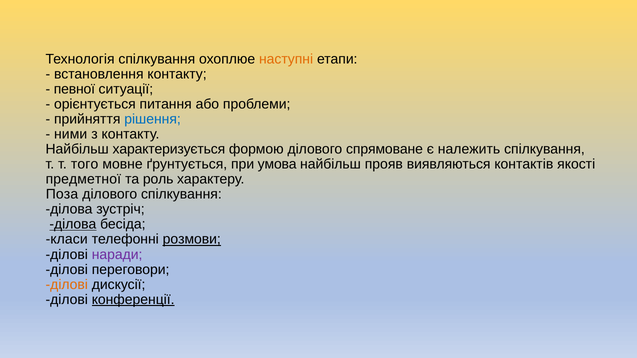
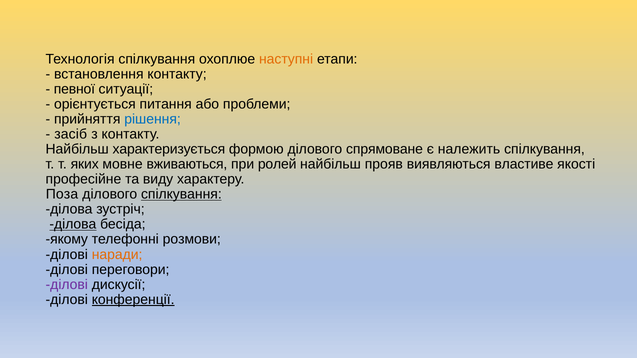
ними: ними -> засіб
того: того -> яких
ґрунтується: ґрунтується -> вживаються
умова: умова -> ролей
контактів: контактів -> властиве
предметної: предметної -> професійне
роль: роль -> виду
спілкування at (181, 194) underline: none -> present
класи: класи -> якому
розмови underline: present -> none
наради colour: purple -> orange
ділові at (67, 285) colour: orange -> purple
